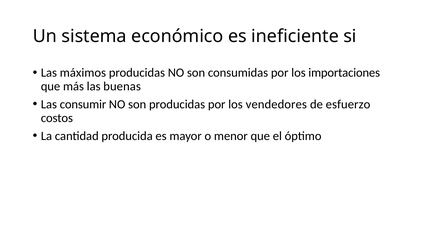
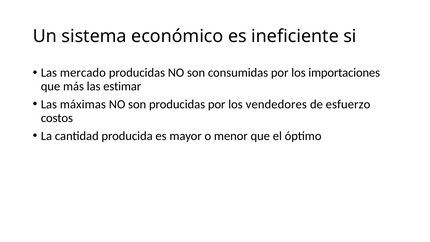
máximos: máximos -> mercado
buenas: buenas -> estimar
consumir: consumir -> máximas
